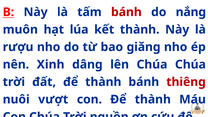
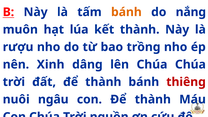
bánh at (126, 12) colour: red -> orange
giăng: giăng -> trồng
vượt: vượt -> ngâu
